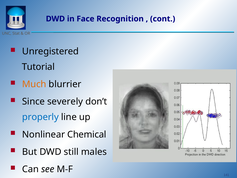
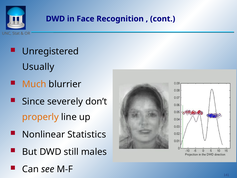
Tutorial: Tutorial -> Usually
properly colour: blue -> orange
Chemical: Chemical -> Statistics
